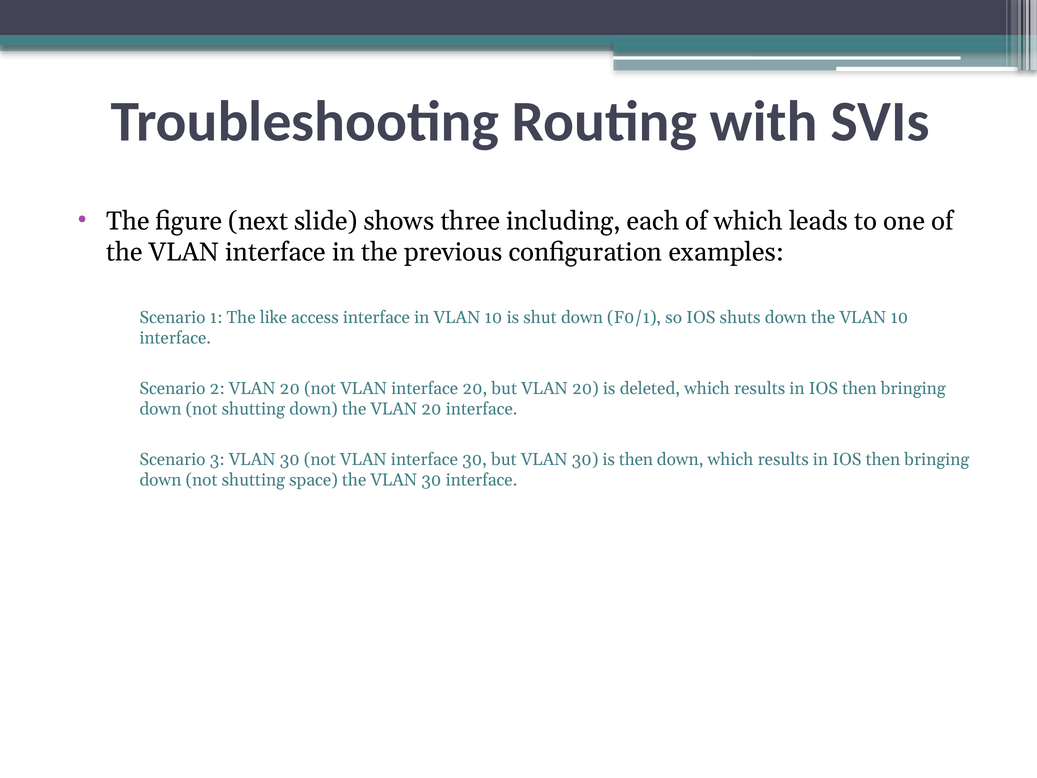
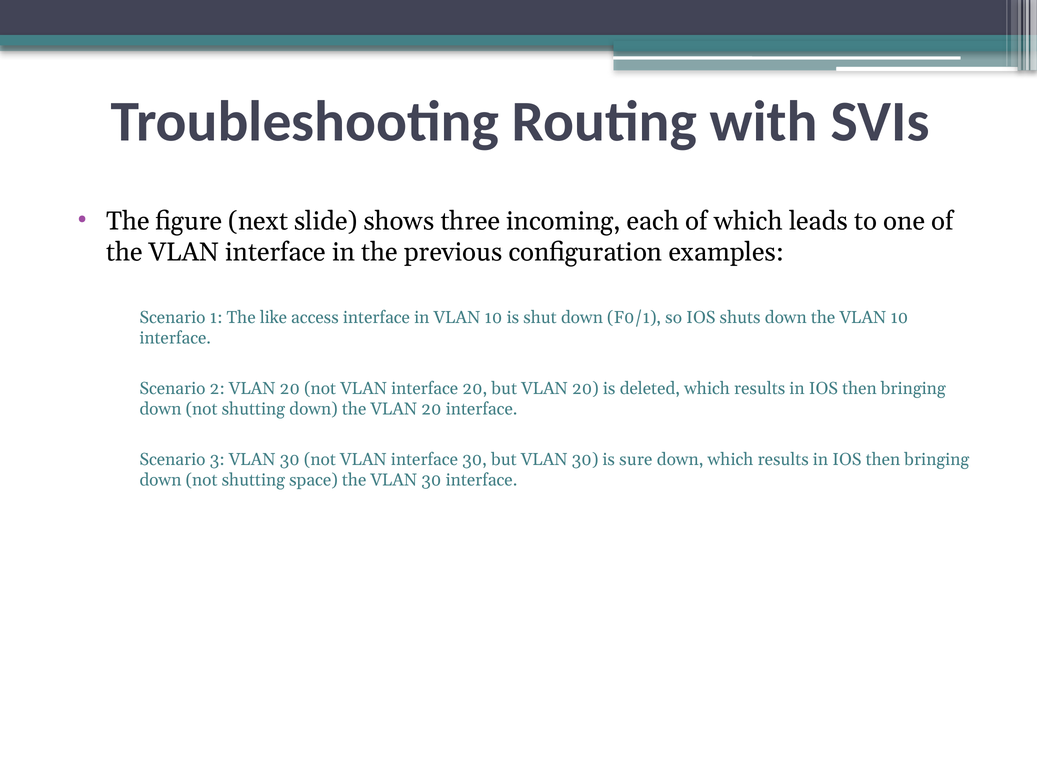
including: including -> incoming
is then: then -> sure
